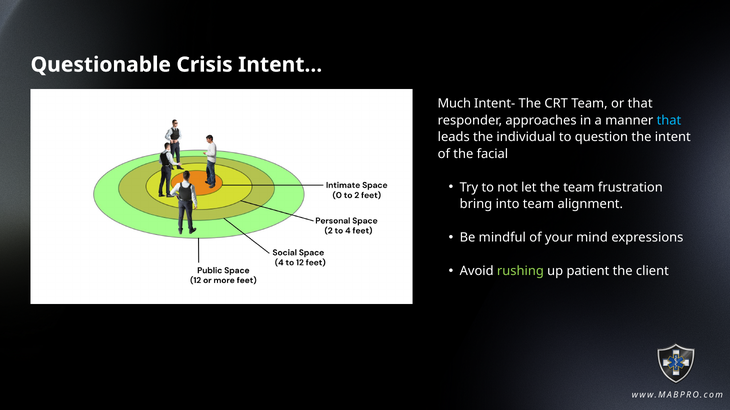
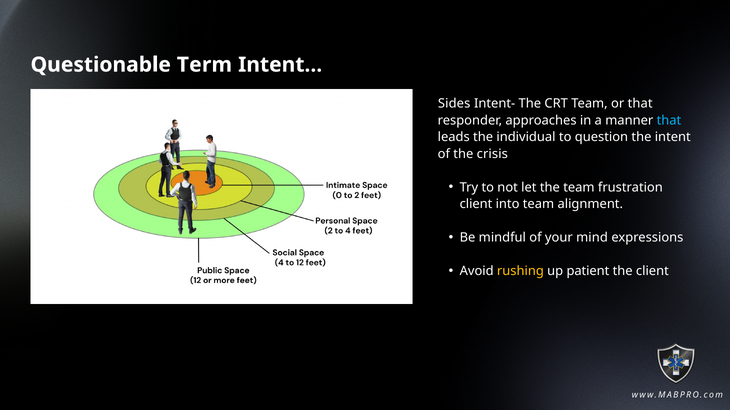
Crisis: Crisis -> Term
Much: Much -> Sides
facial: facial -> crisis
bring at (476, 204): bring -> client
rushing colour: light green -> yellow
